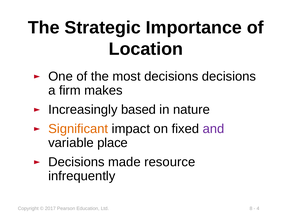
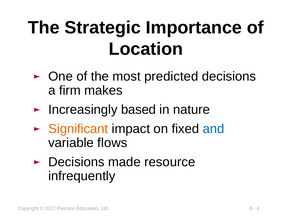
most decisions: decisions -> predicted
and colour: purple -> blue
place: place -> flows
